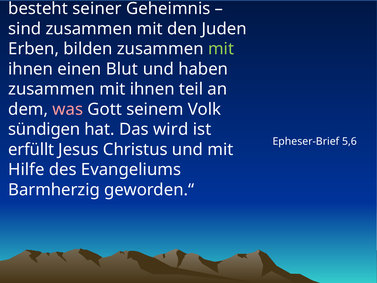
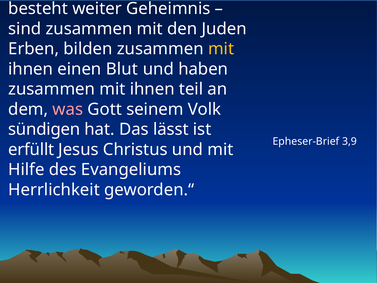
seiner: seiner -> weiter
mit at (221, 49) colour: light green -> yellow
wird: wird -> lässt
5,6: 5,6 -> 3,9
Barmherzig: Barmherzig -> Herrlichkeit
